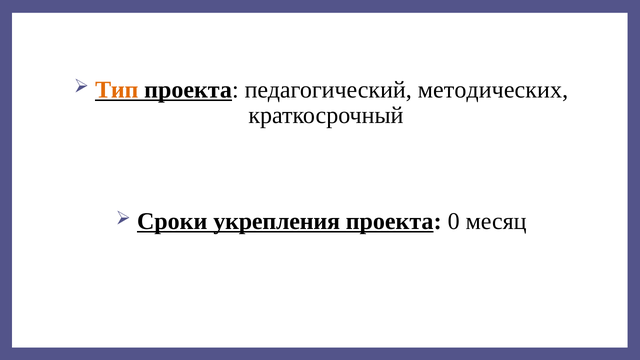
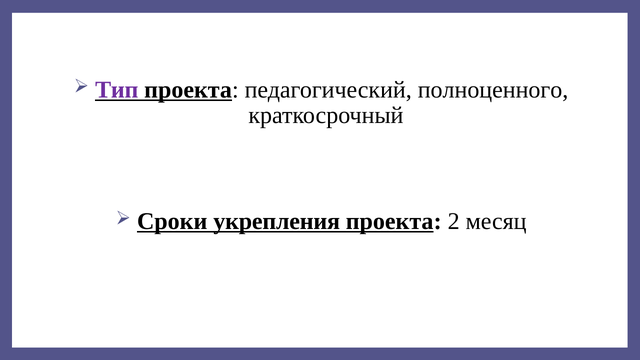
Тип colour: orange -> purple
методических: методических -> полноценного
0: 0 -> 2
